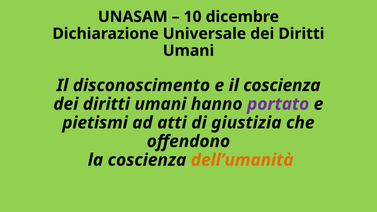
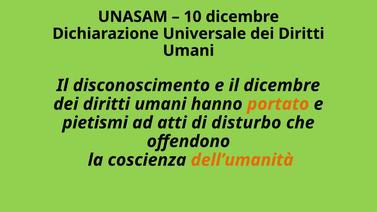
il coscienza: coscienza -> dicembre
portato colour: purple -> orange
giustizia: giustizia -> disturbo
